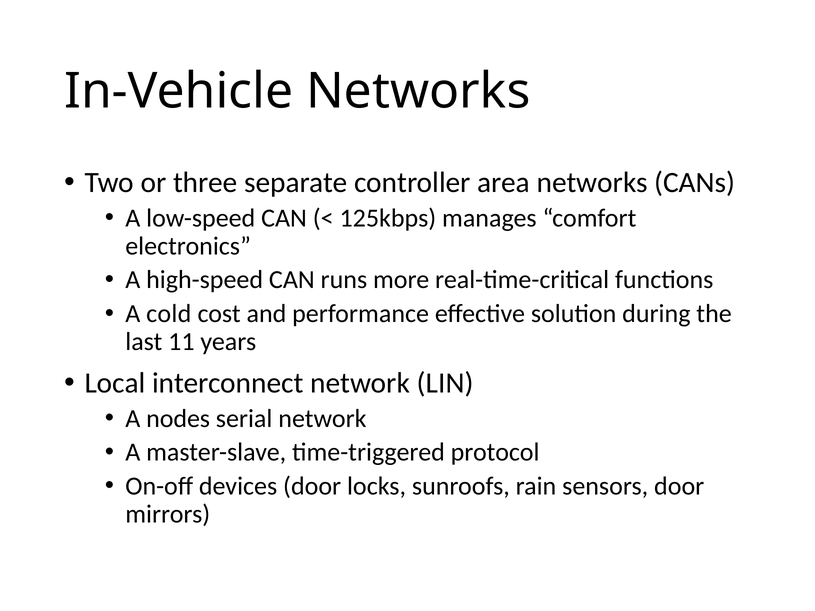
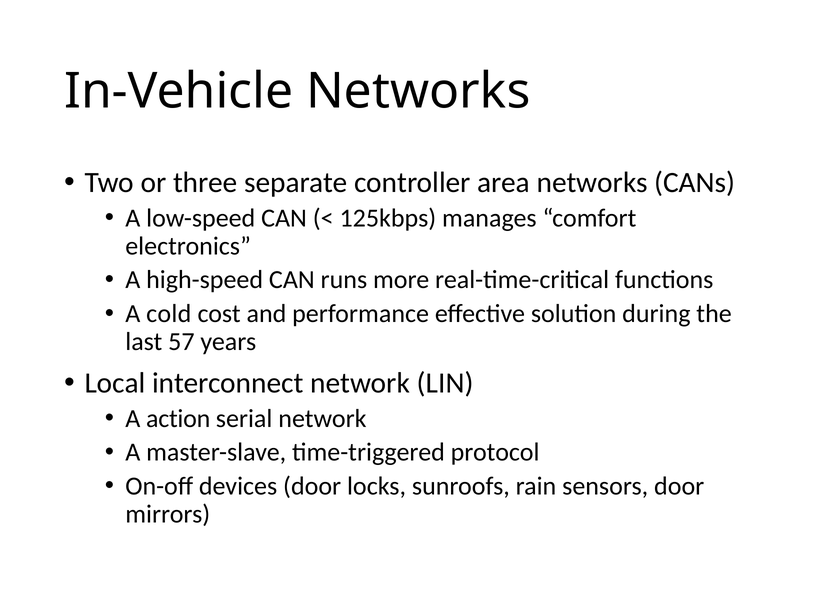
11: 11 -> 57
nodes: nodes -> action
